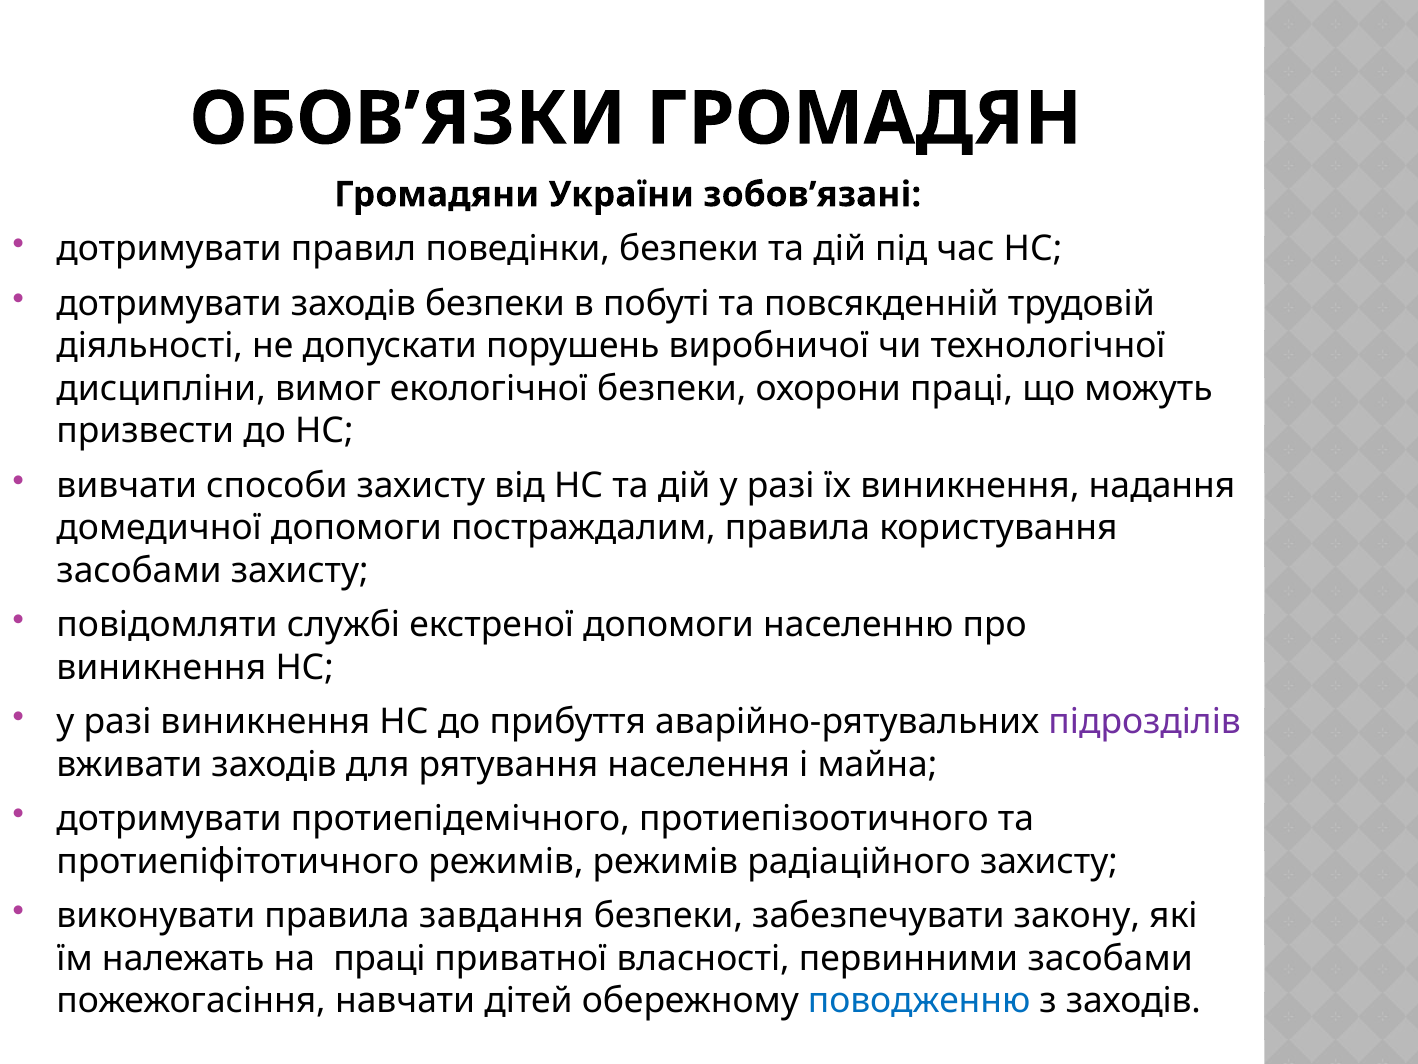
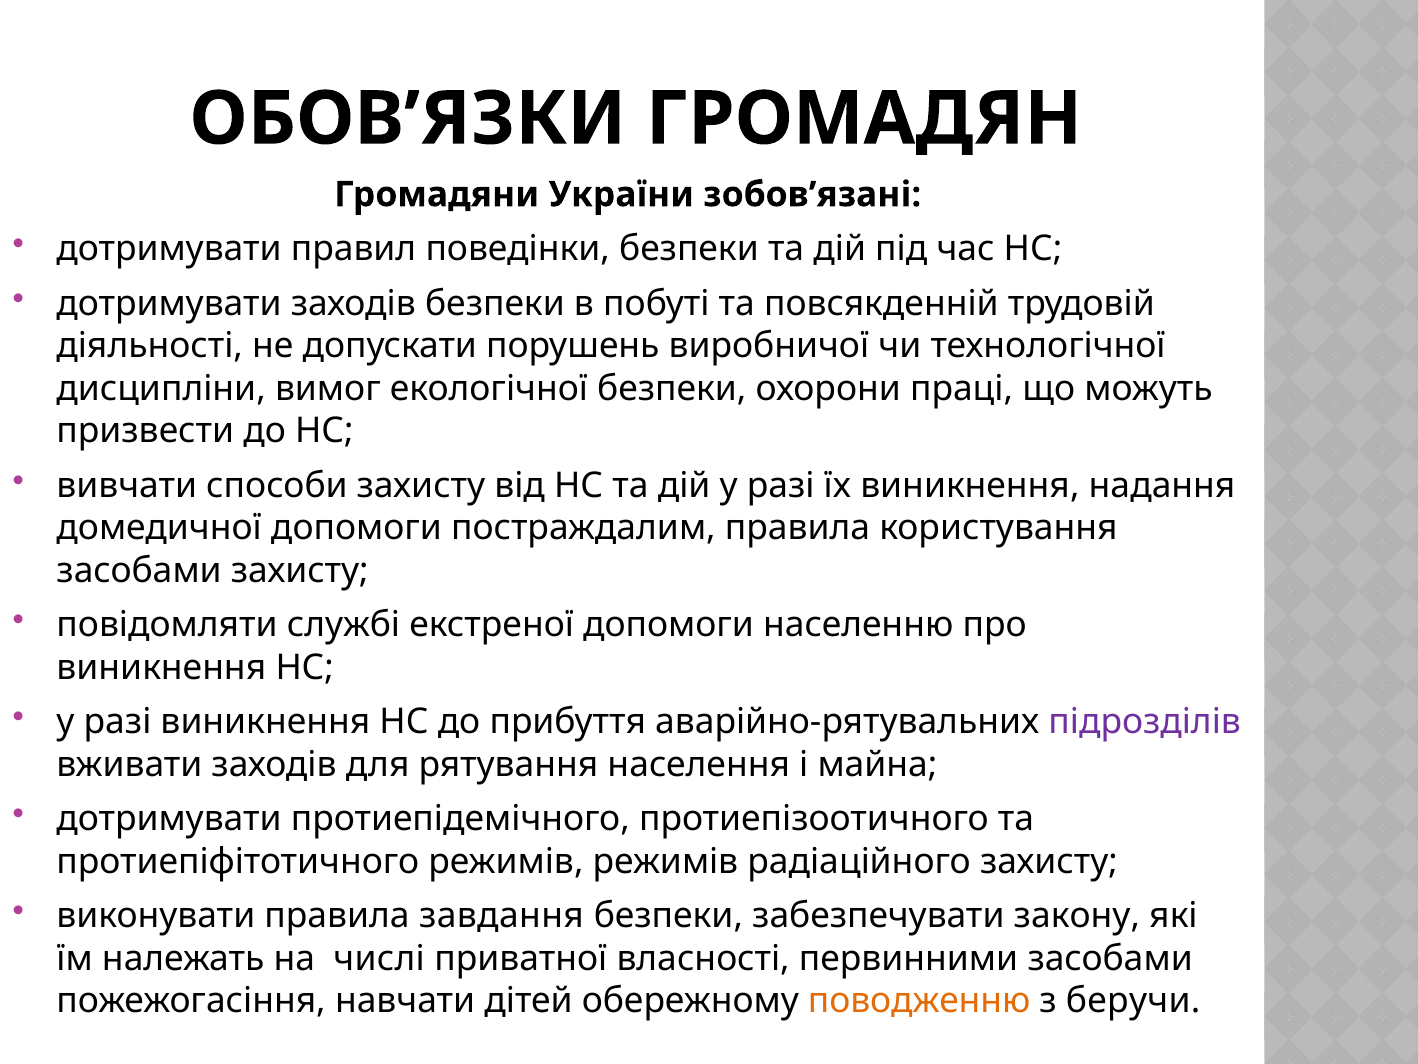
на праці: праці -> числі
поводженню colour: blue -> orange
з заходів: заходів -> беручи
